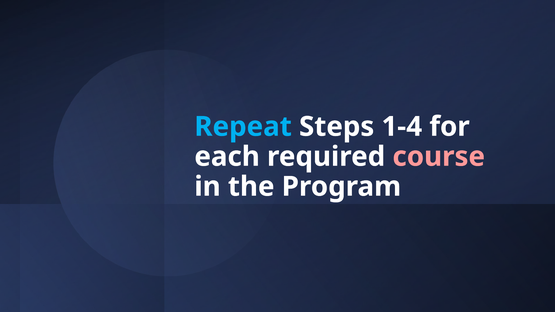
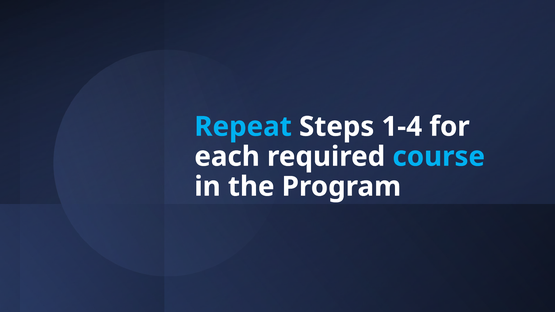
course colour: pink -> light blue
